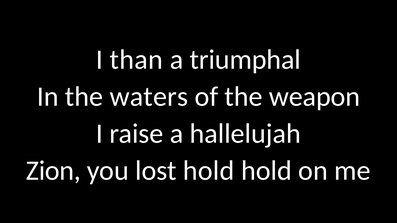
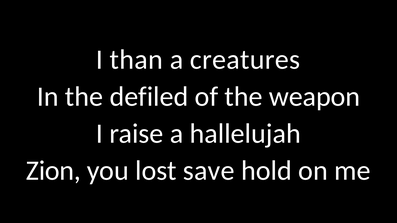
triumphal: triumphal -> creatures
waters: waters -> defiled
lost hold: hold -> save
